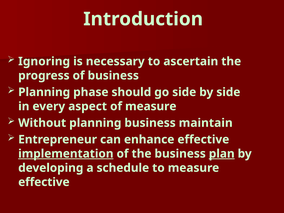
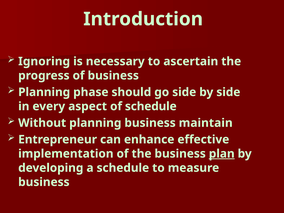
of measure: measure -> schedule
implementation underline: present -> none
effective at (44, 182): effective -> business
